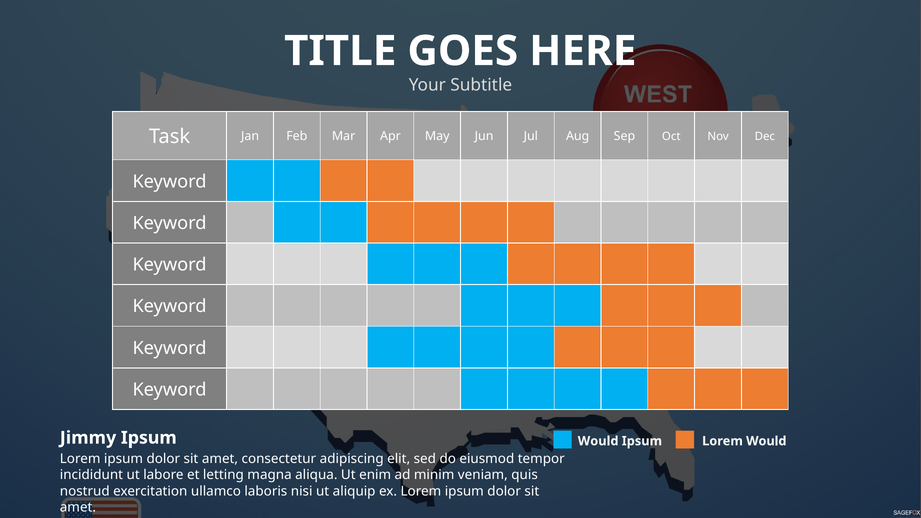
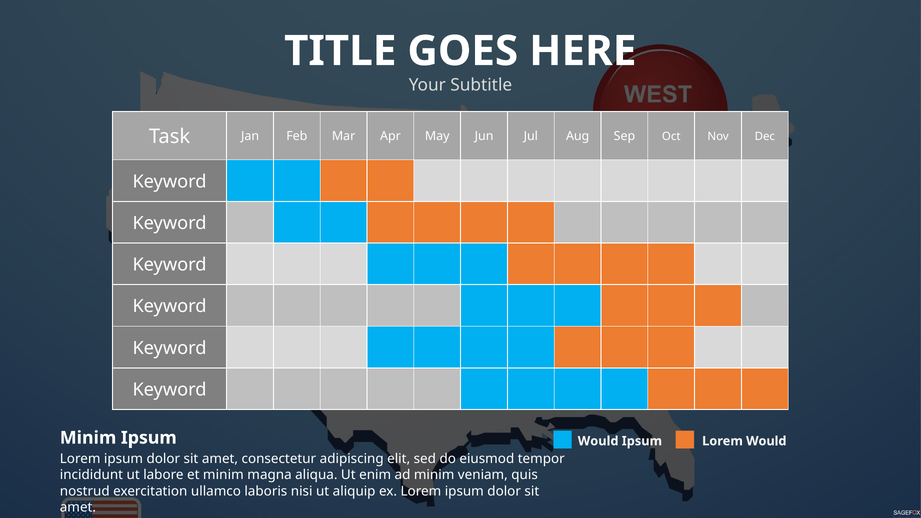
Jimmy at (88, 438): Jimmy -> Minim
et letting: letting -> minim
